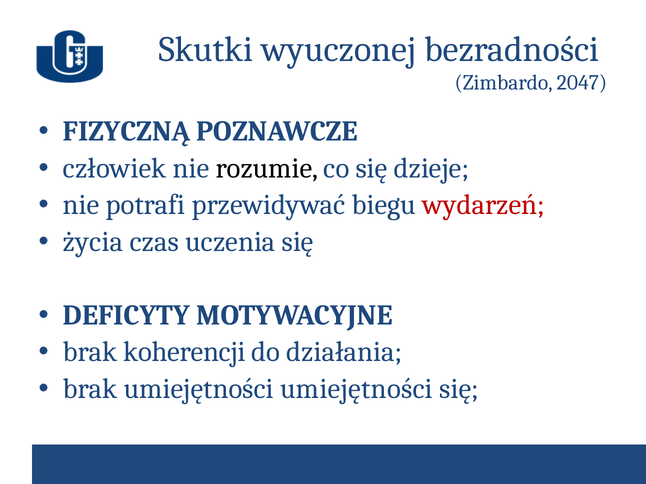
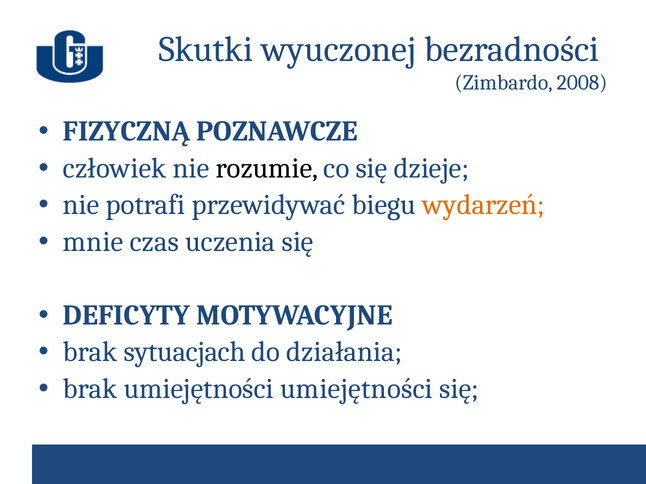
2047: 2047 -> 2008
wydarzeń colour: red -> orange
życia: życia -> mnie
koherencji: koherencji -> sytuacjach
